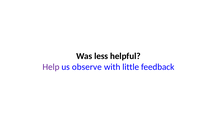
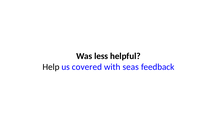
Help colour: purple -> black
observe: observe -> covered
little: little -> seas
